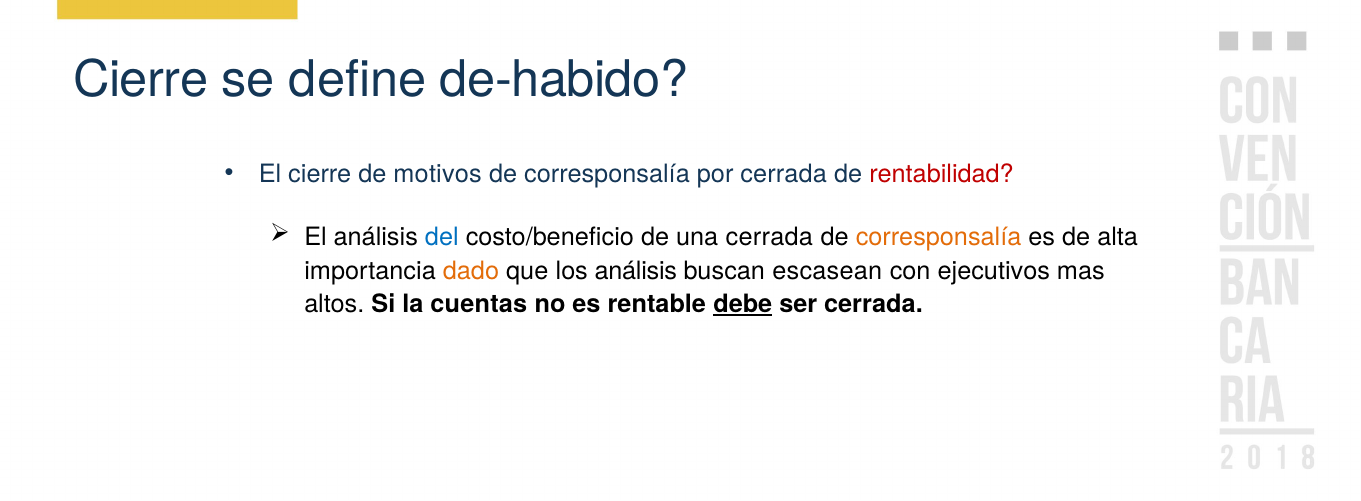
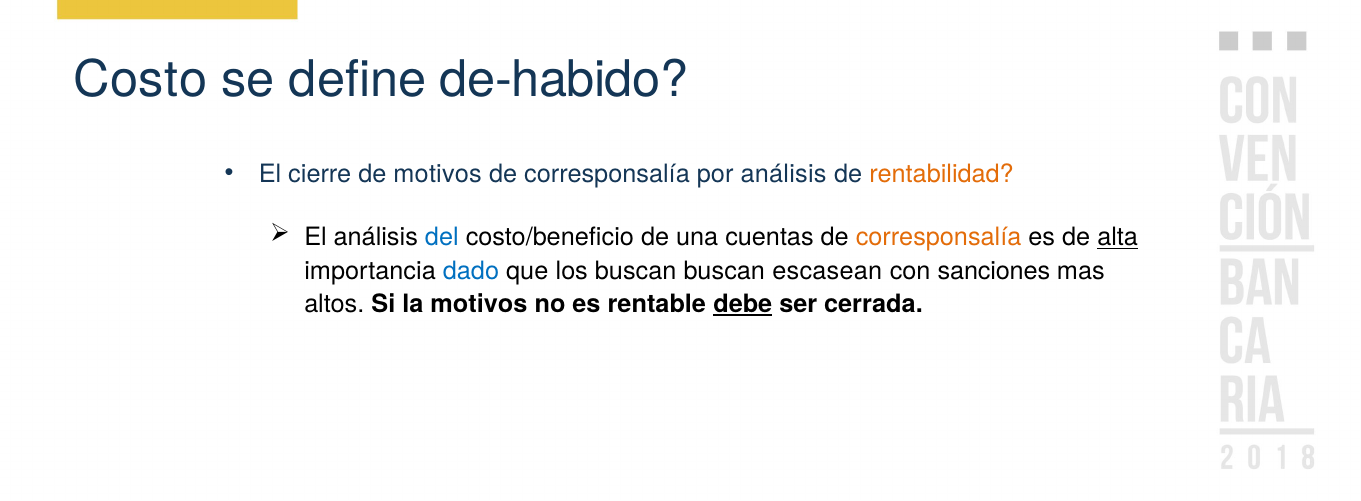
Cierre at (141, 79): Cierre -> Costo
por cerrada: cerrada -> análisis
rentabilidad colour: red -> orange
una cerrada: cerrada -> cuentas
alta underline: none -> present
dado colour: orange -> blue
los análisis: análisis -> buscan
ejecutivos: ejecutivos -> sanciones
la cuentas: cuentas -> motivos
